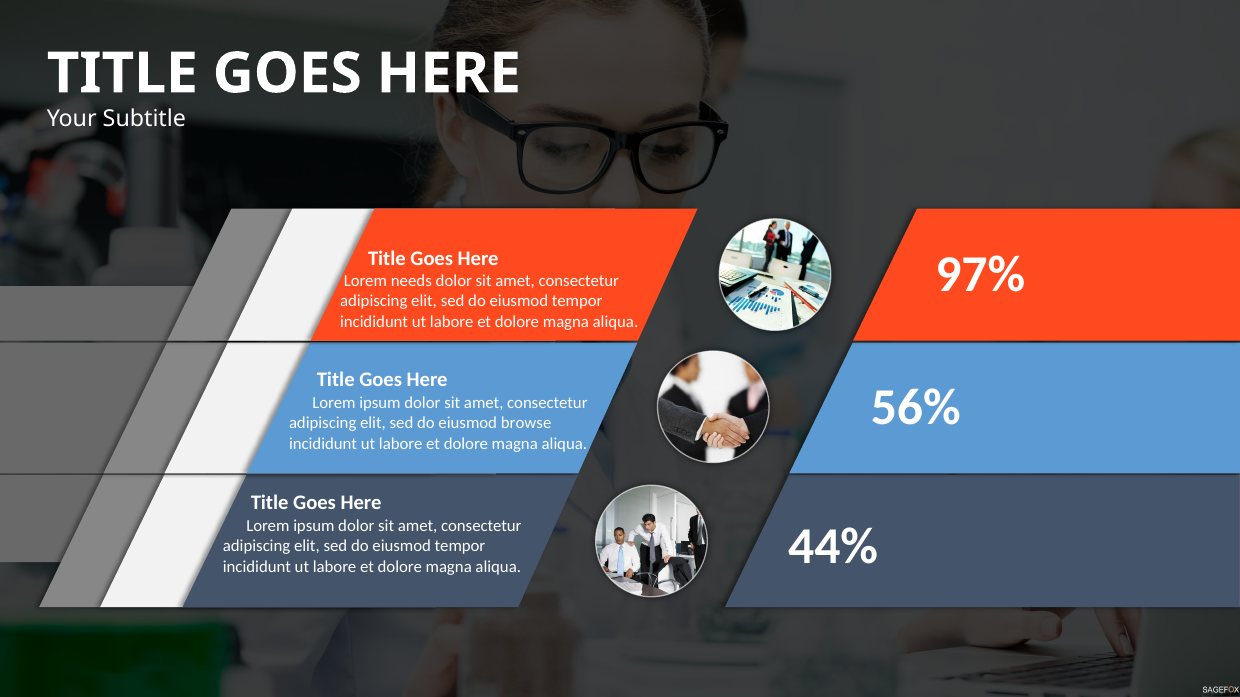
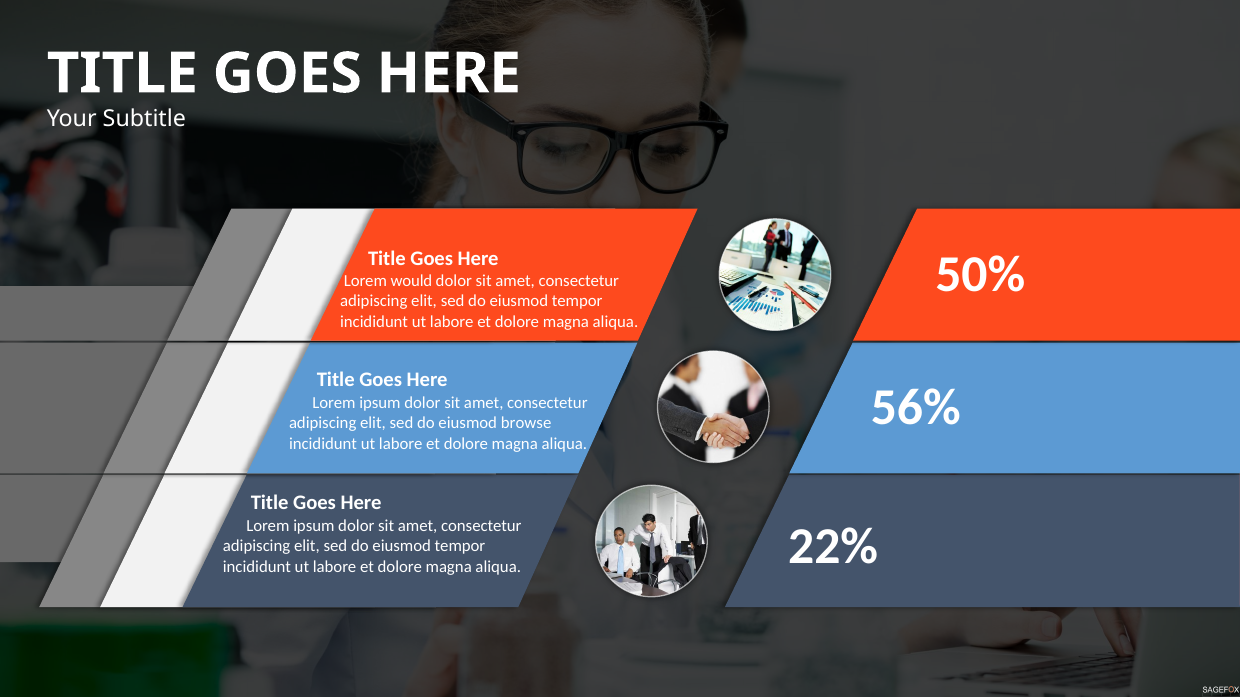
97%: 97% -> 50%
needs: needs -> would
44%: 44% -> 22%
